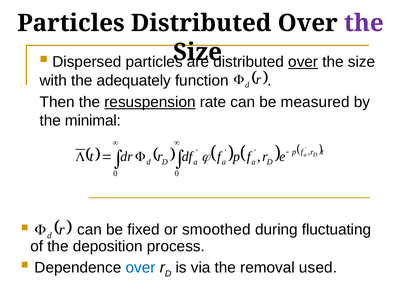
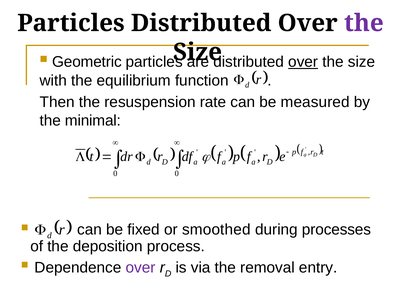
Dispersed: Dispersed -> Geometric
adequately: adequately -> equilibrium
resuspension underline: present -> none
fluctuating: fluctuating -> processes
over at (141, 268) colour: blue -> purple
used: used -> entry
